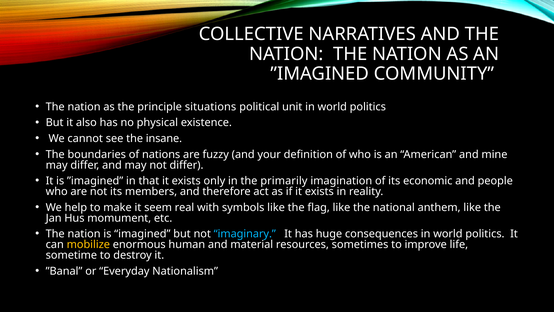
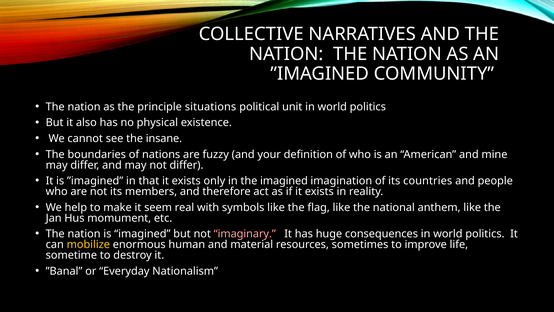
the primarily: primarily -> imagined
economic: economic -> countries
imaginary colour: light blue -> pink
